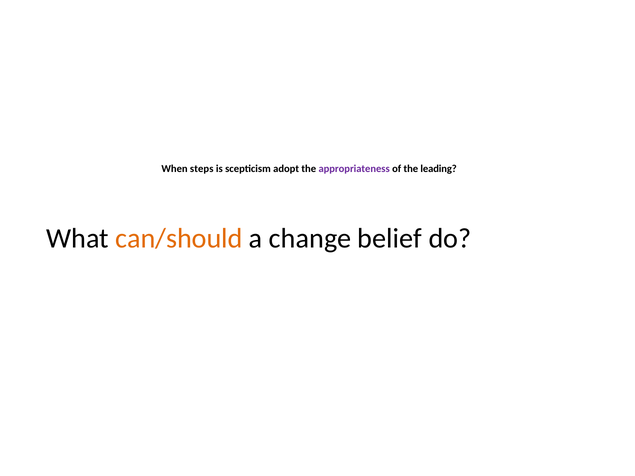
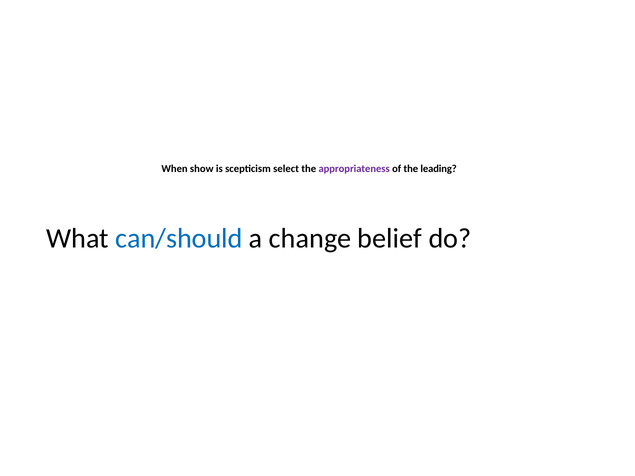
steps: steps -> show
adopt: adopt -> select
can/should colour: orange -> blue
